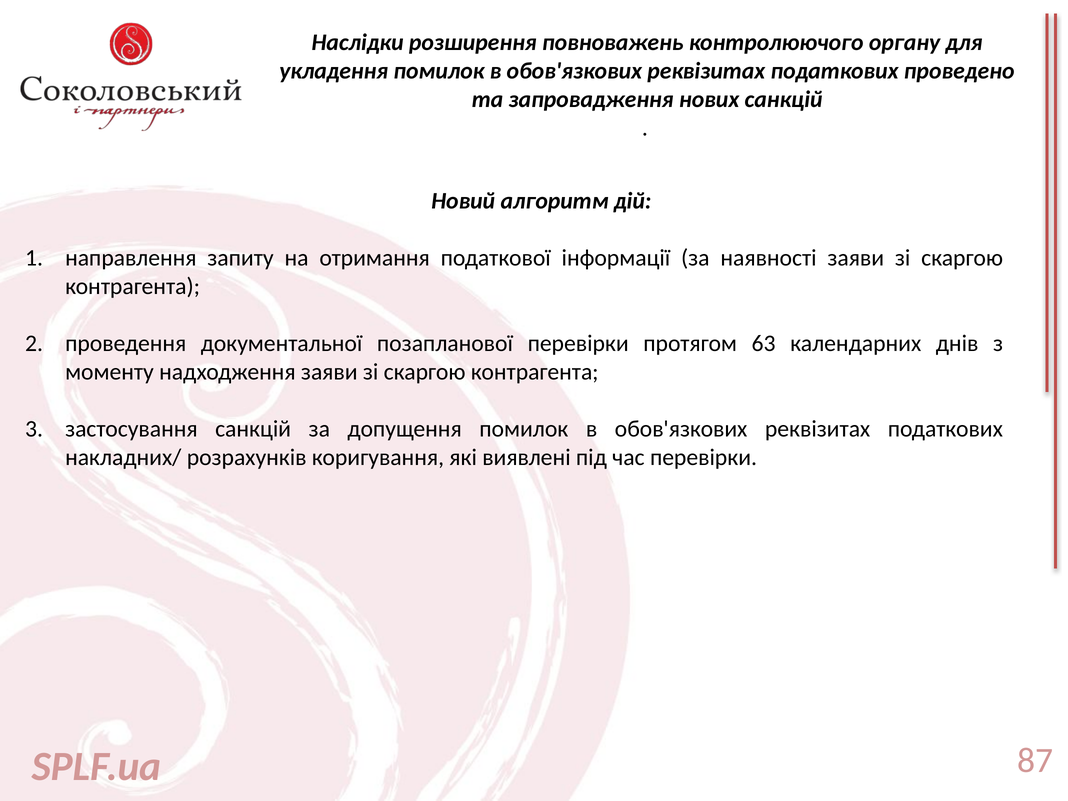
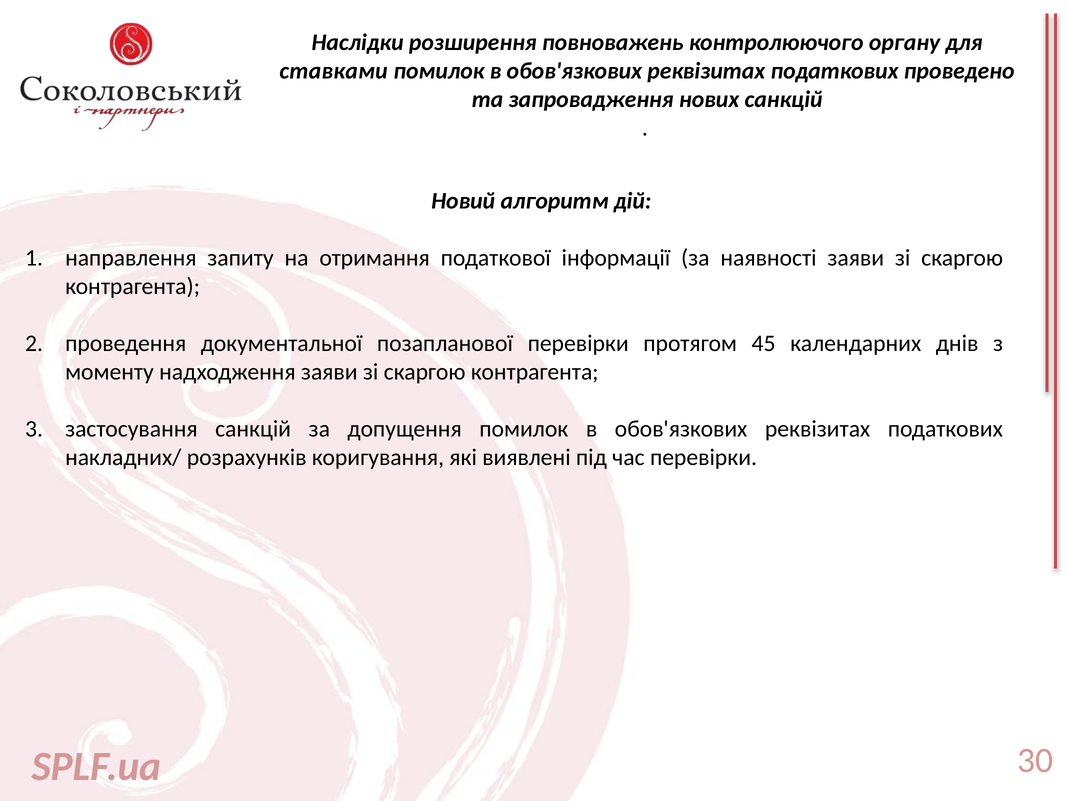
укладення: укладення -> ставками
63: 63 -> 45
87: 87 -> 30
